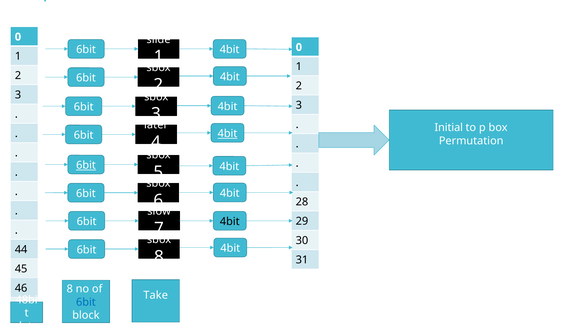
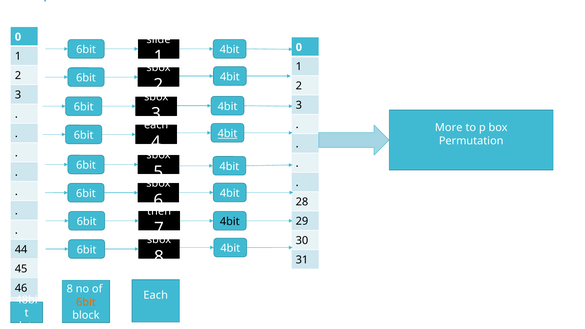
later at (156, 125): later -> each
Initial: Initial -> More
6bit at (86, 165) underline: present -> none
slow: slow -> then
Take at (156, 295): Take -> Each
6bit at (86, 302) colour: blue -> orange
